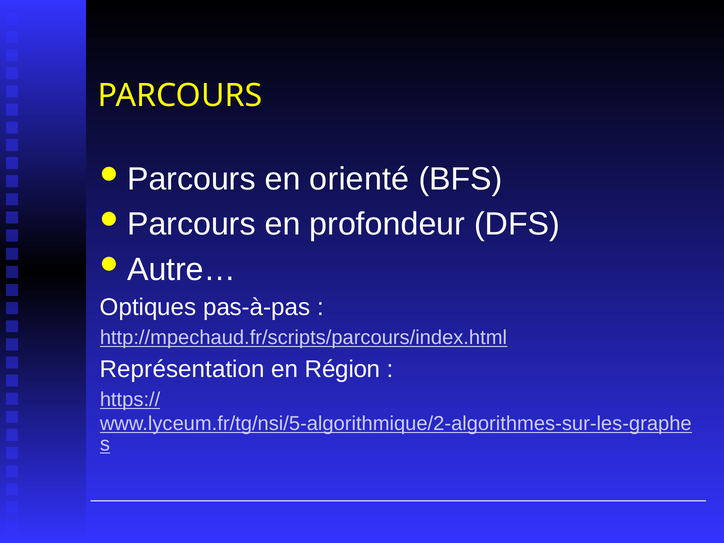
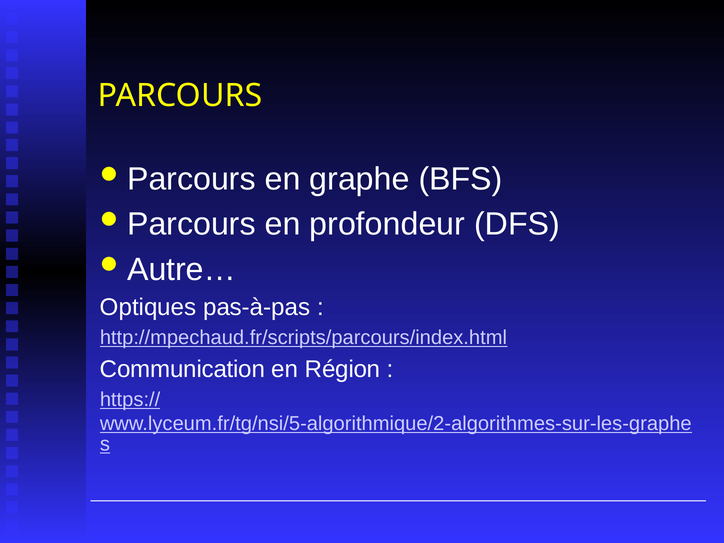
orienté: orienté -> graphe
Représentation: Représentation -> Communication
